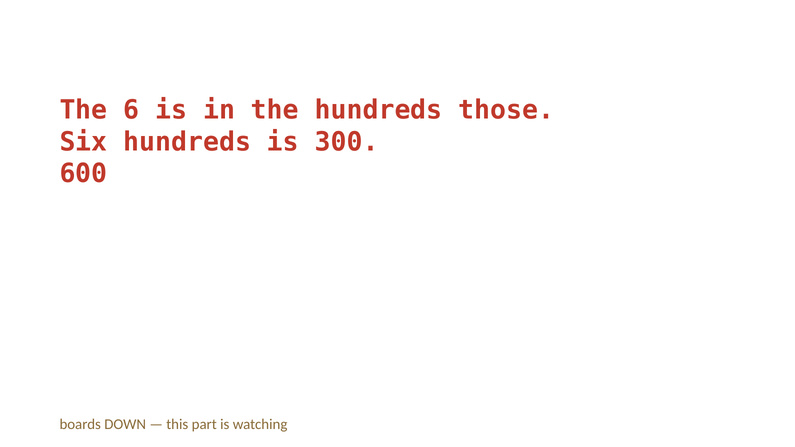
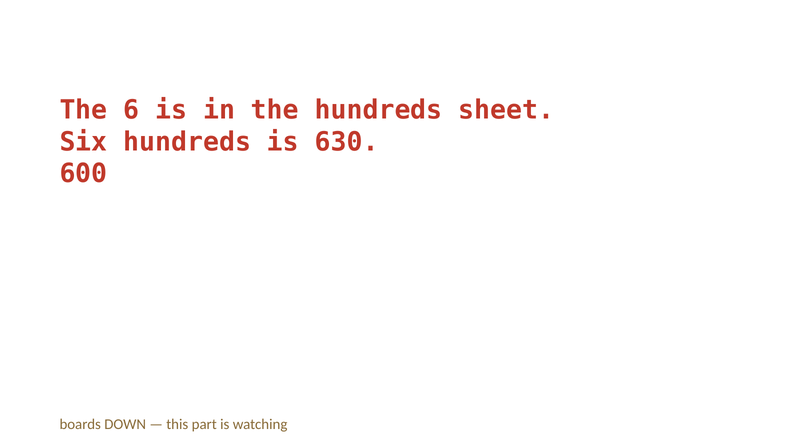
those: those -> sheet
300: 300 -> 630
